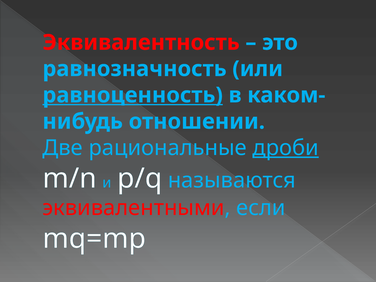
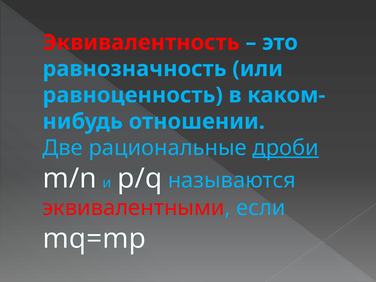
равноценность underline: present -> none
